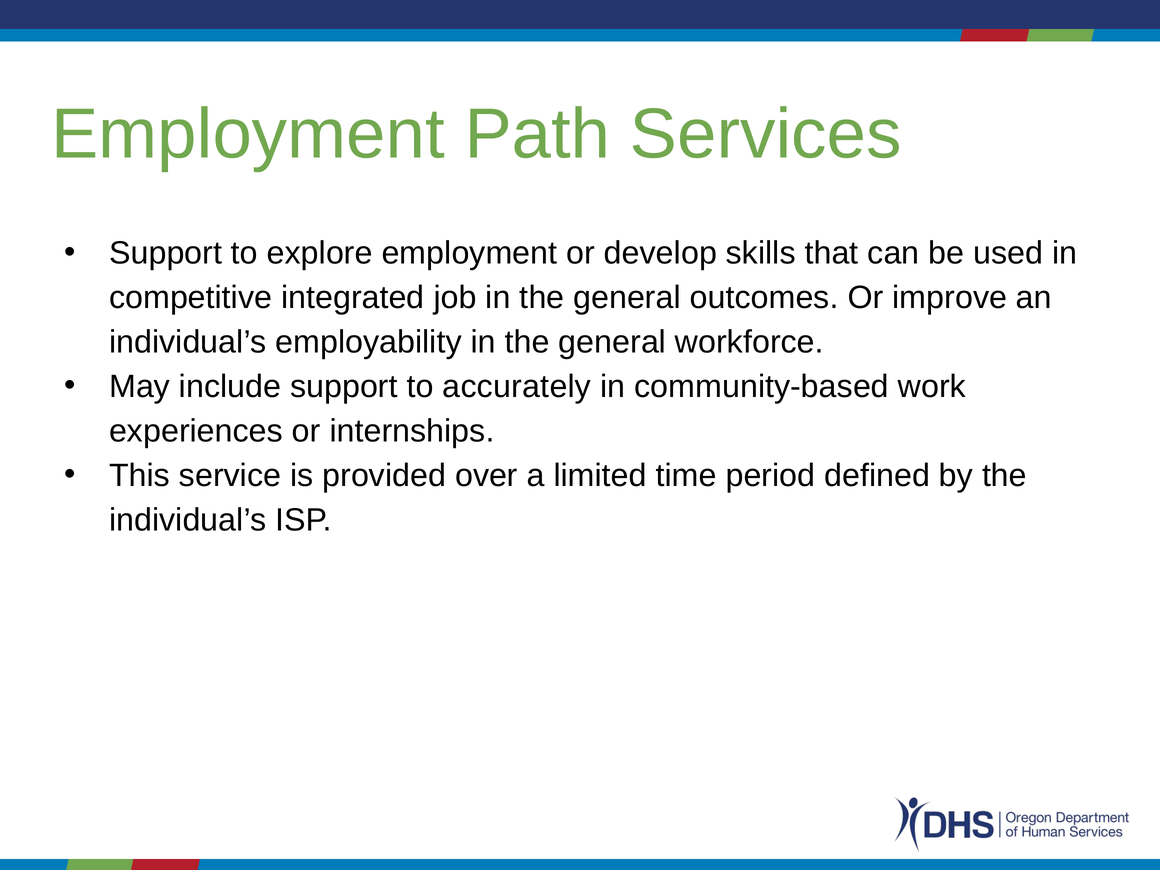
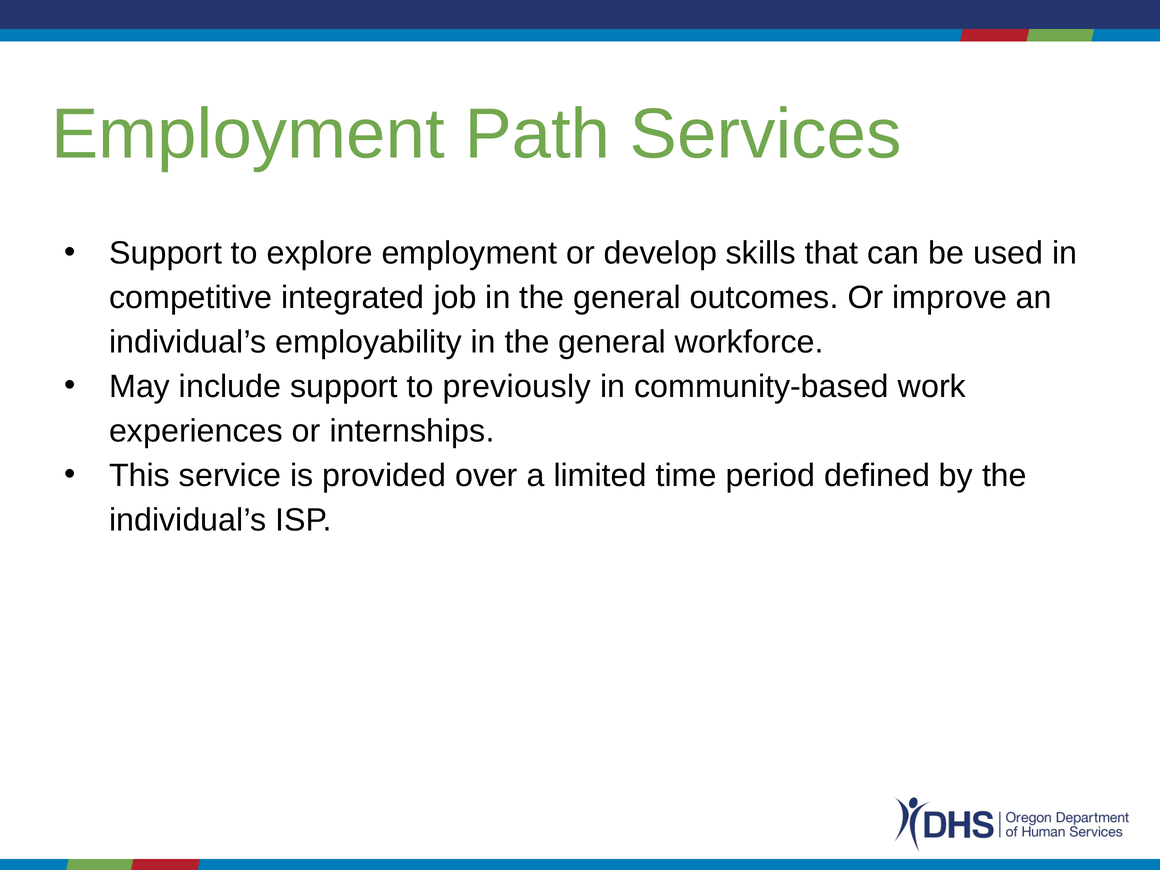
accurately: accurately -> previously
